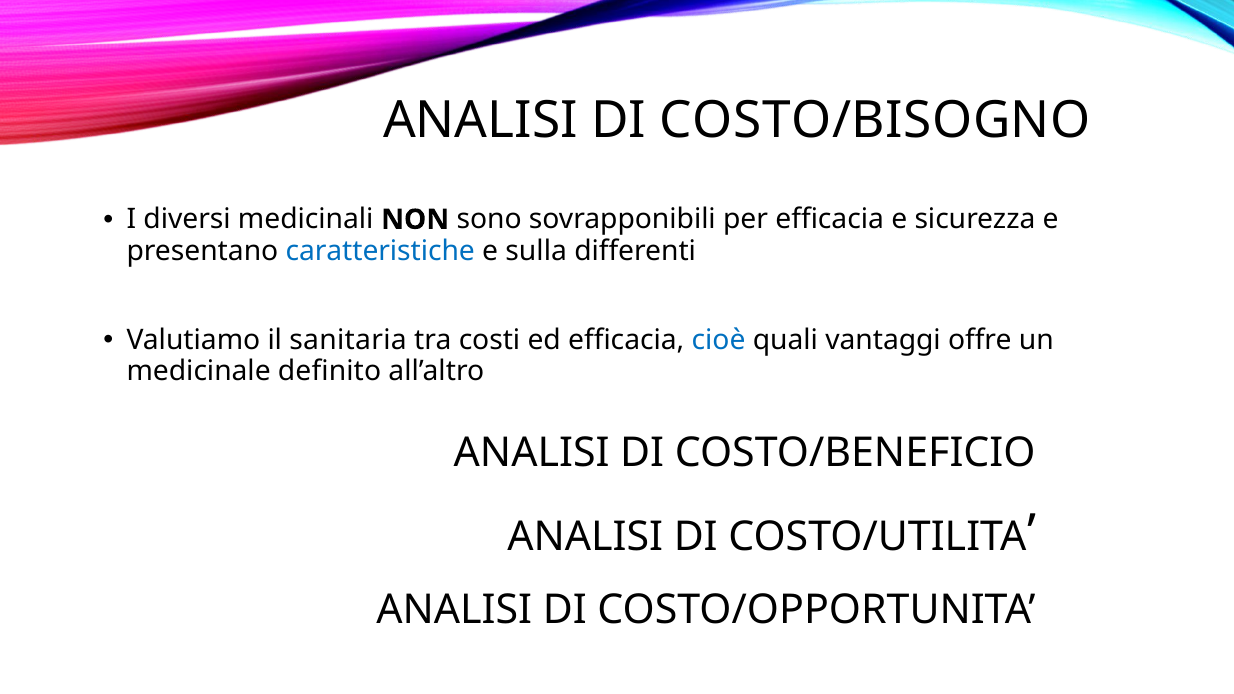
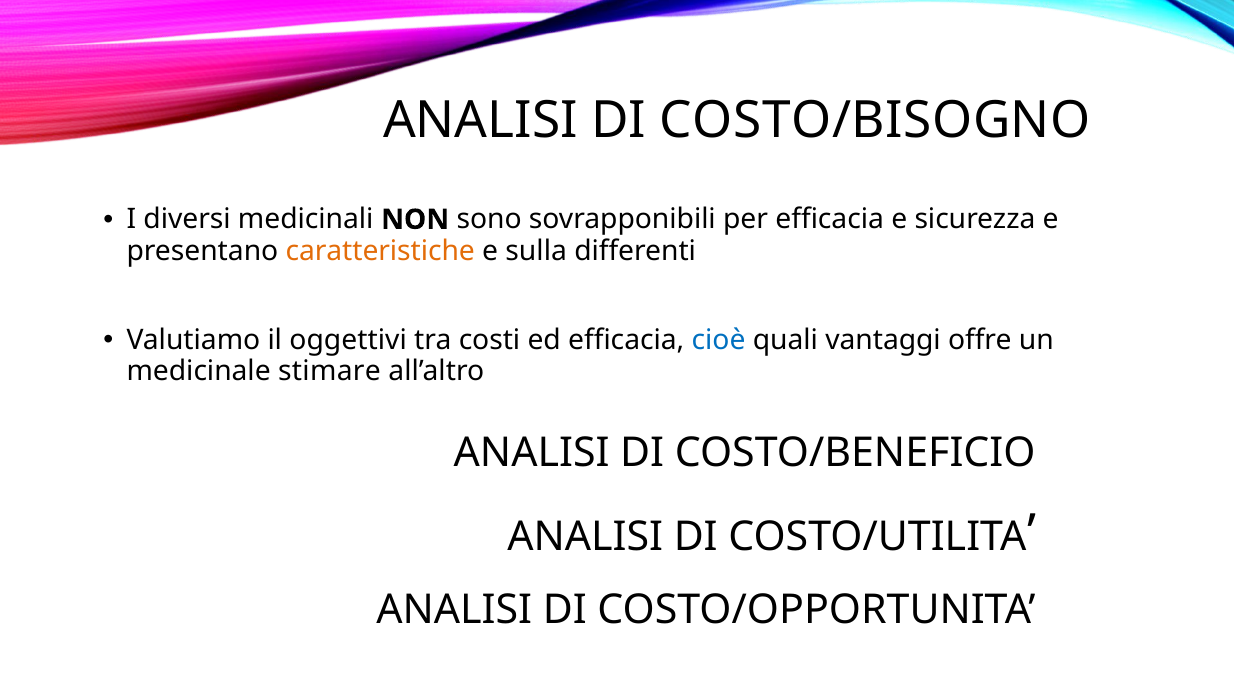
caratteristiche colour: blue -> orange
sanitaria: sanitaria -> oggettivi
definito: definito -> stimare
